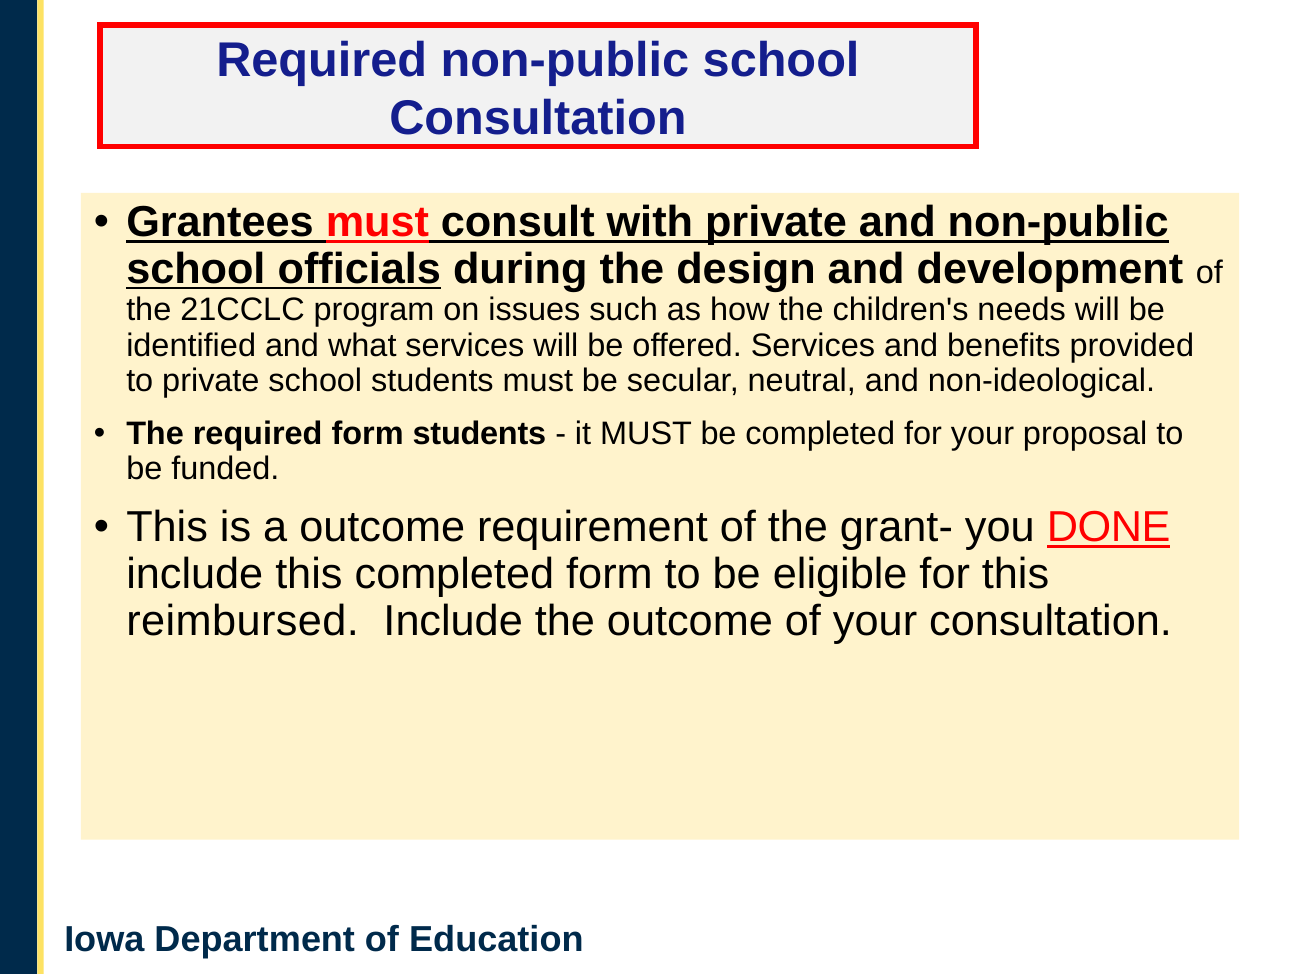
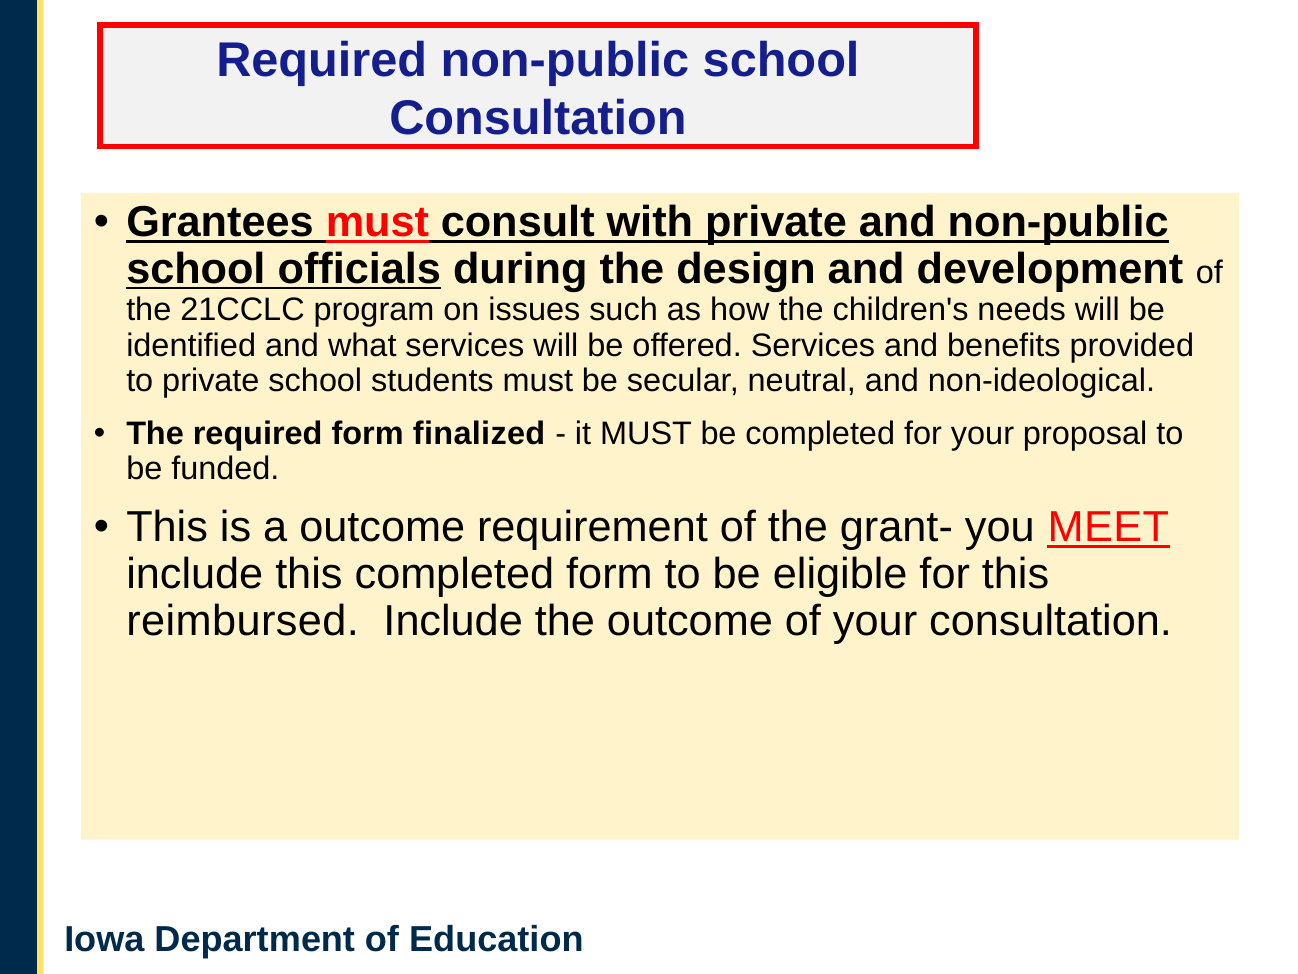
form students: students -> finalized
DONE: DONE -> MEET
